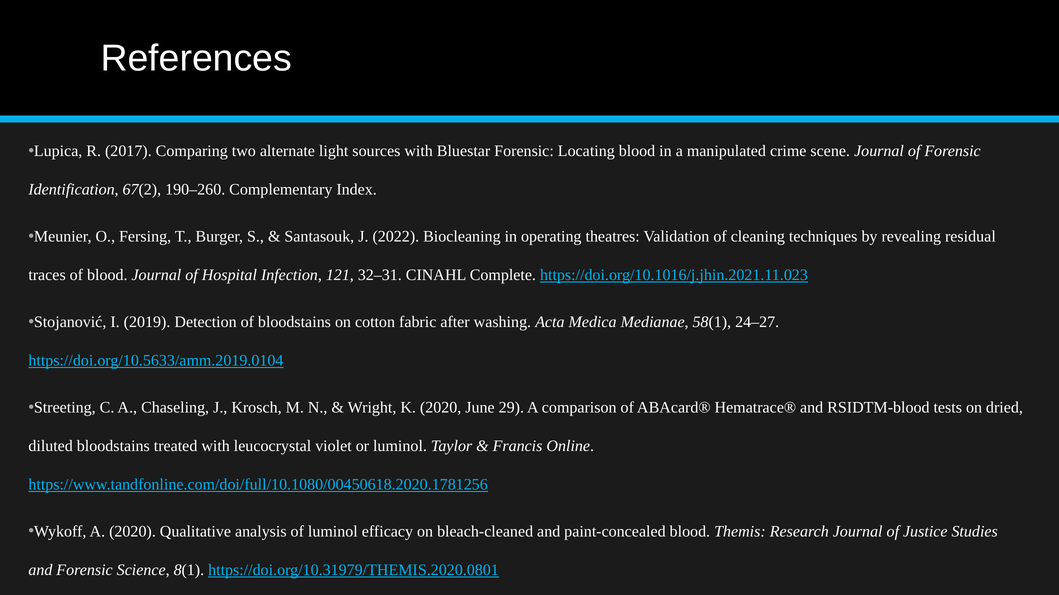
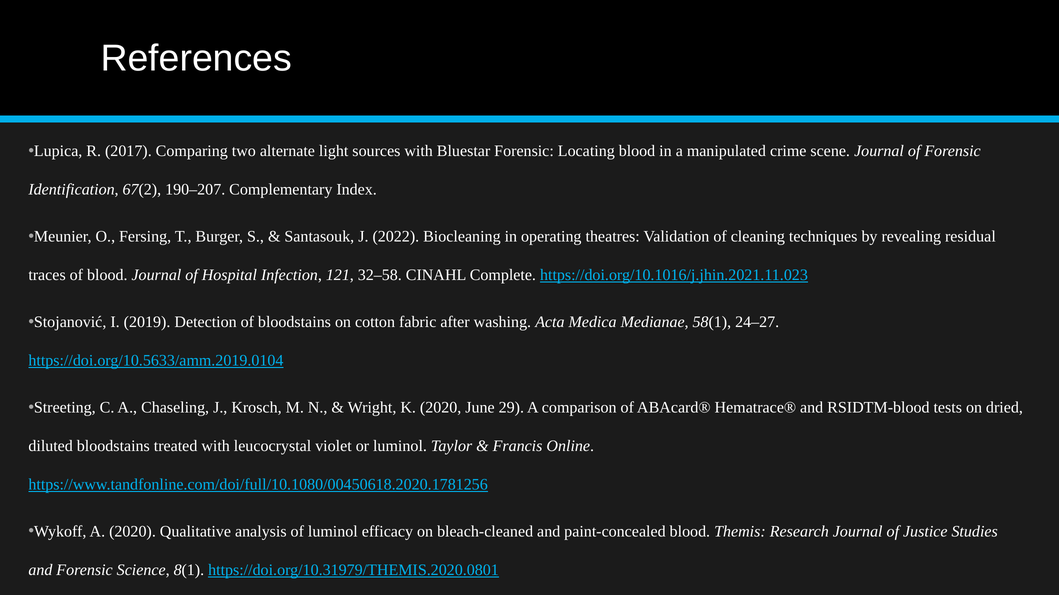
190–260: 190–260 -> 190–207
32–31: 32–31 -> 32–58
